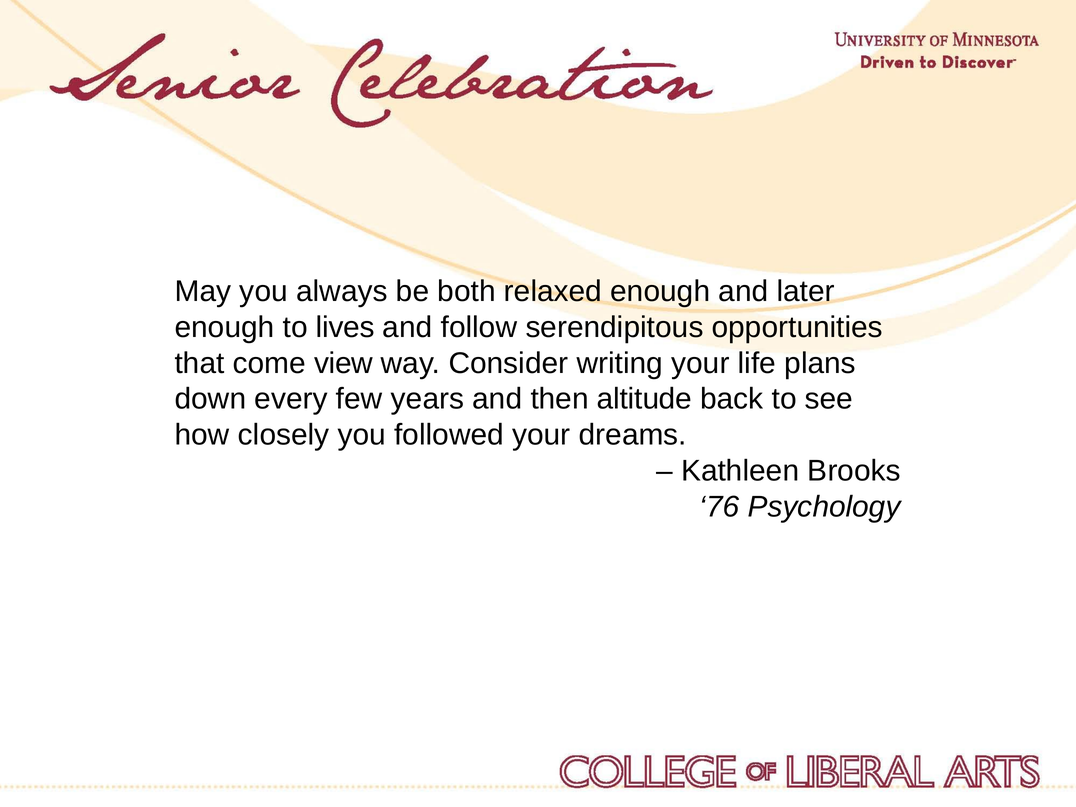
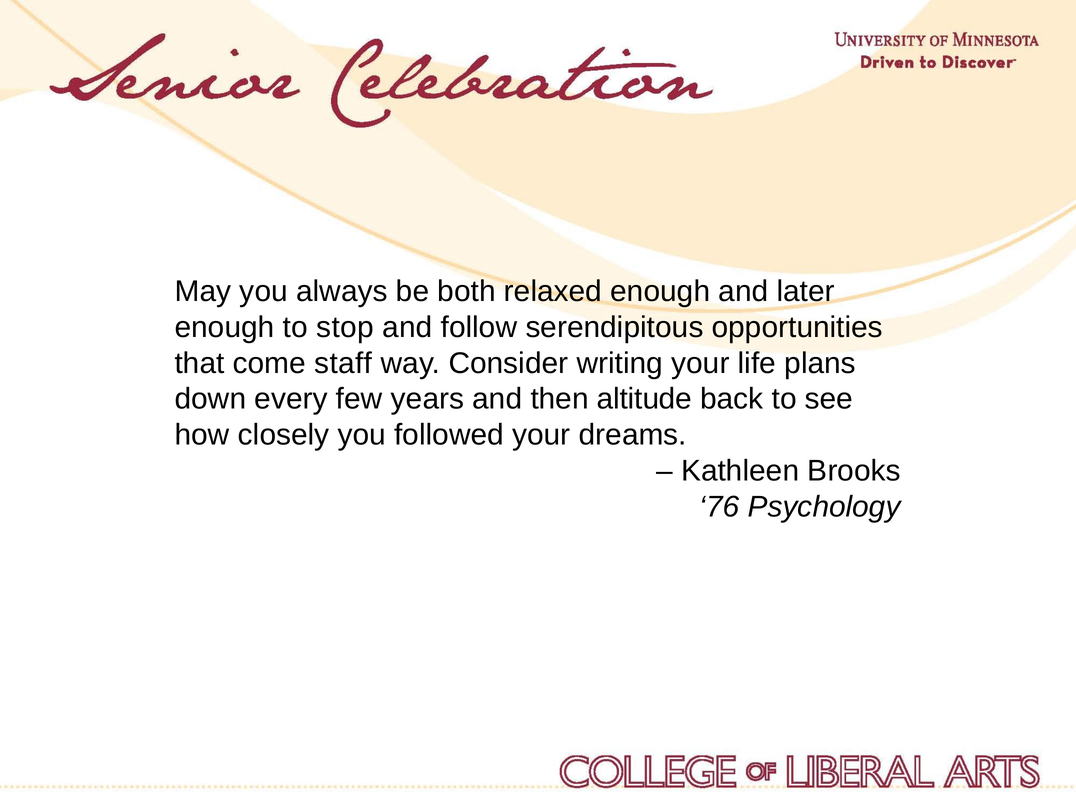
lives: lives -> stop
view: view -> staff
